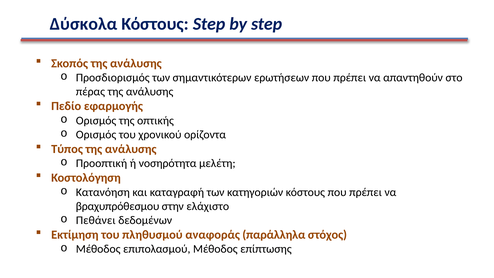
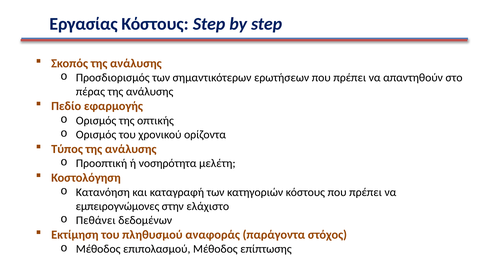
Δύσκολα: Δύσκολα -> Εργασίας
βραχυπρόθεσμου: βραχυπρόθεσμου -> εμπειρογνώμονες
παράλληλα: παράλληλα -> παράγοντα
